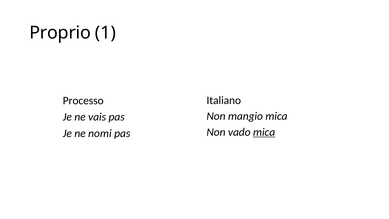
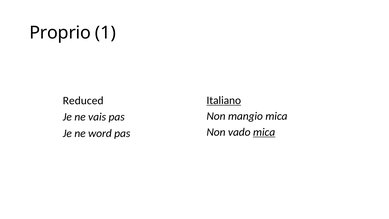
Italiano underline: none -> present
Processo: Processo -> Reduced
nomi: nomi -> word
